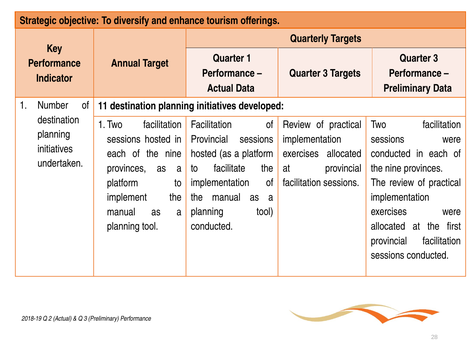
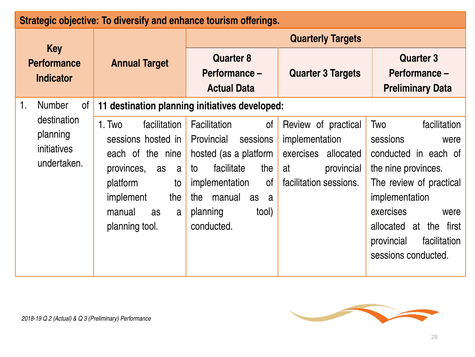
Quarter 1: 1 -> 8
